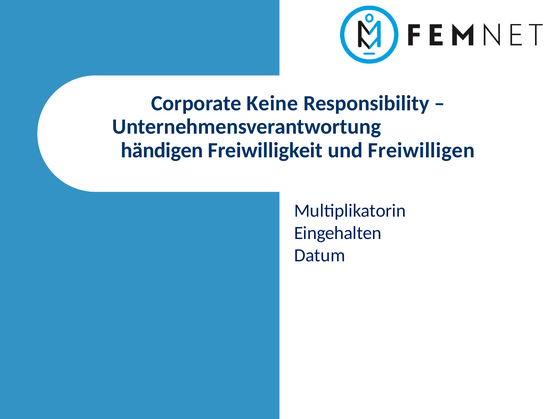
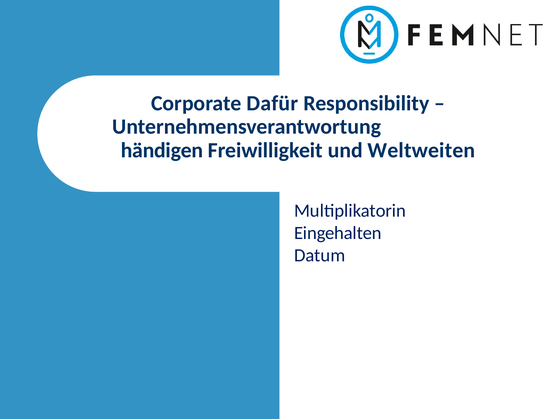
Keine: Keine -> Dafür
Freiwilligen: Freiwilligen -> Weltweiten
